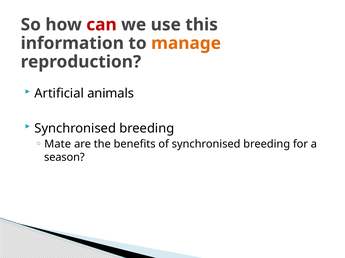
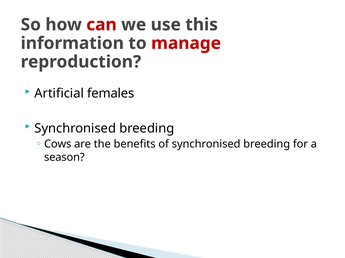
manage colour: orange -> red
animals: animals -> females
Mate: Mate -> Cows
